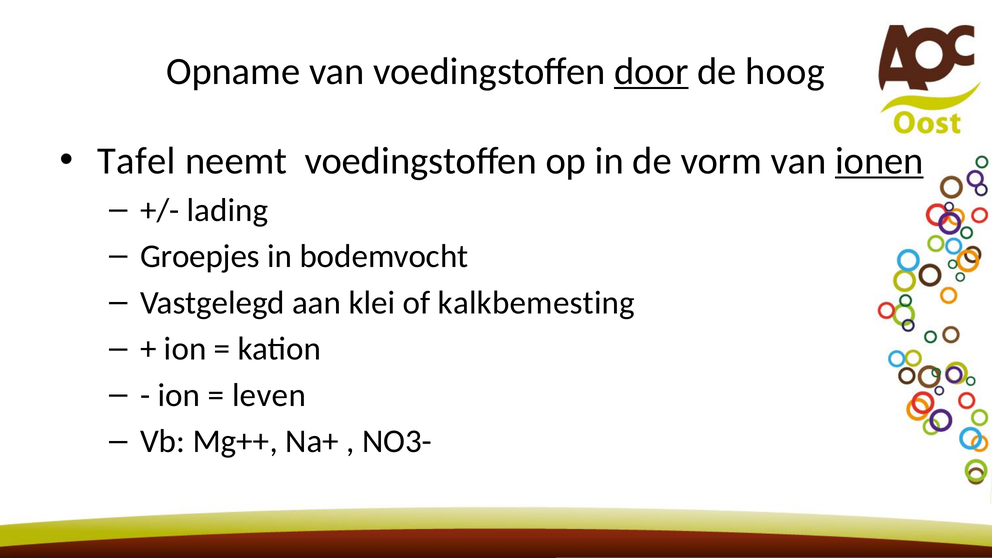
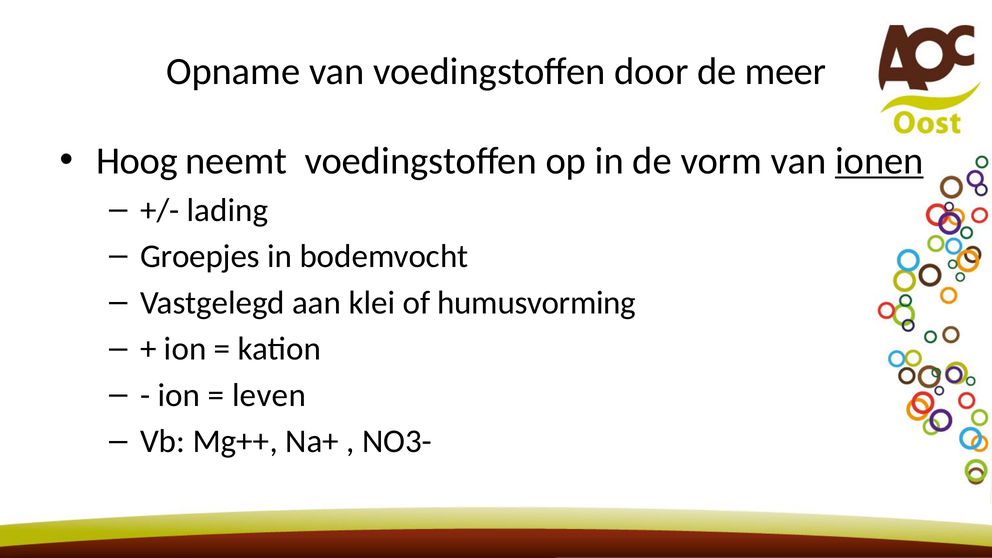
door underline: present -> none
hoog: hoog -> meer
Tafel: Tafel -> Hoog
kalkbemesting: kalkbemesting -> humusvorming
